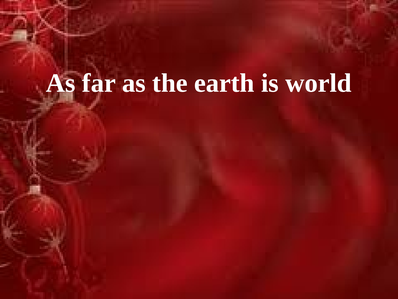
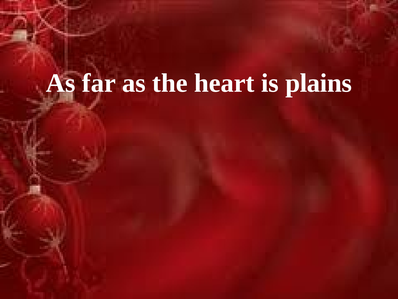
earth: earth -> heart
world: world -> plains
